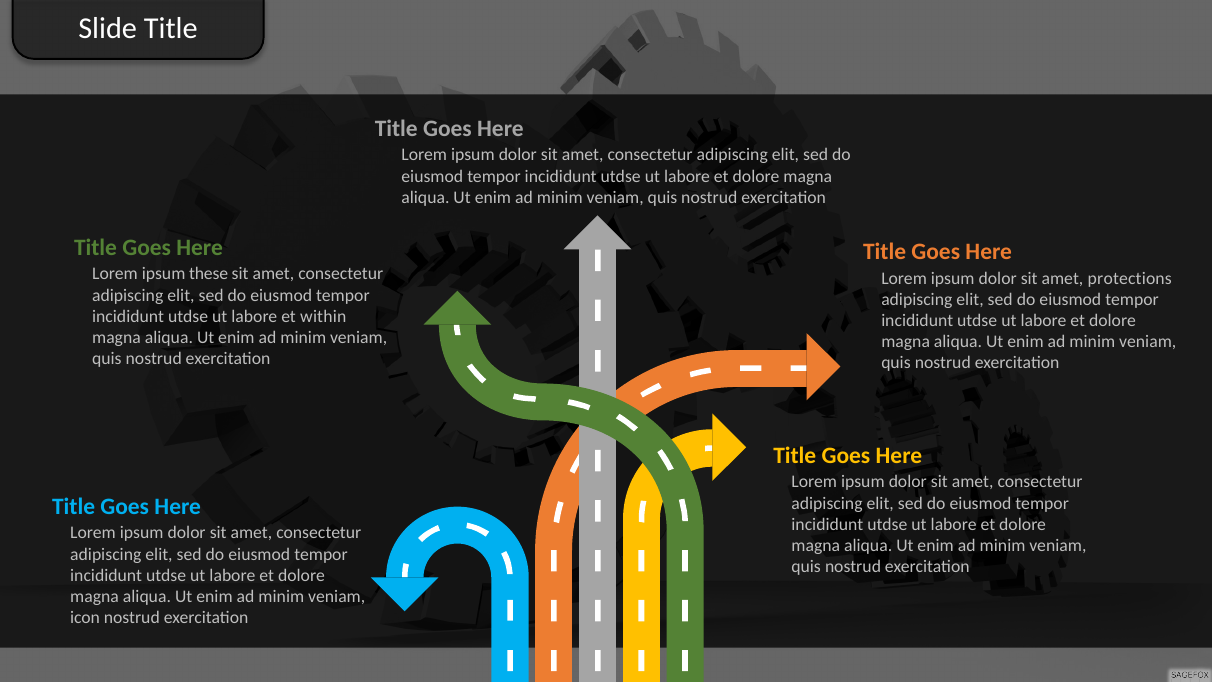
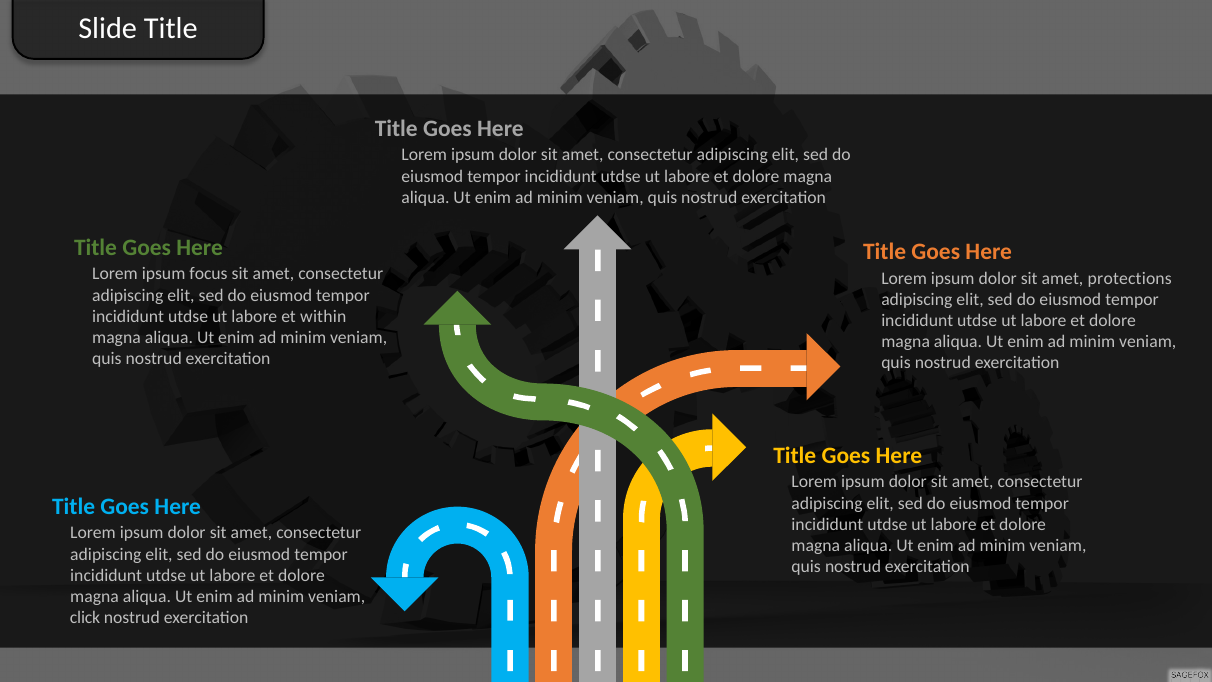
these: these -> focus
icon: icon -> click
